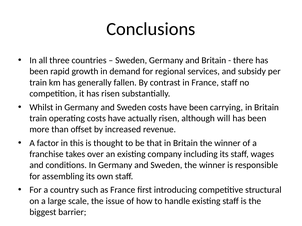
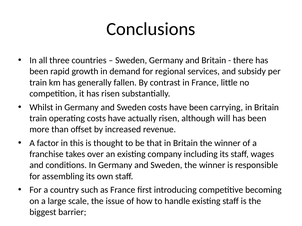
France staff: staff -> little
structural: structural -> becoming
